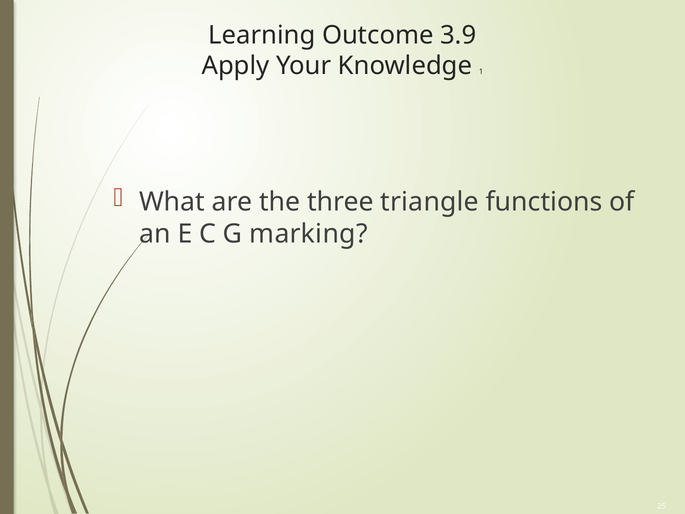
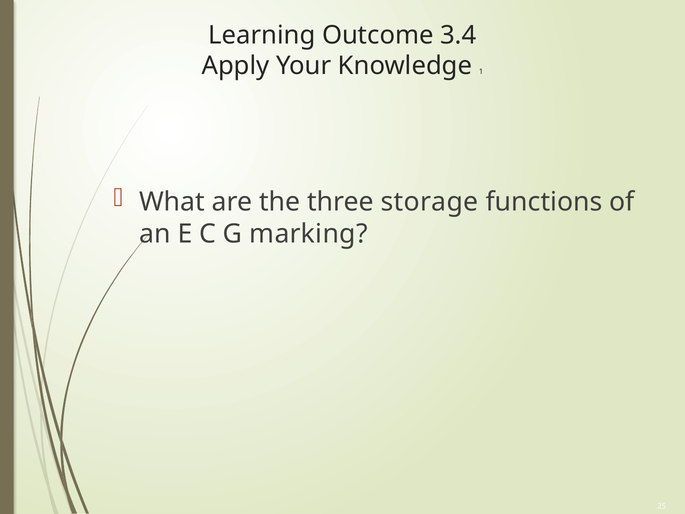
3.9: 3.9 -> 3.4
triangle: triangle -> storage
